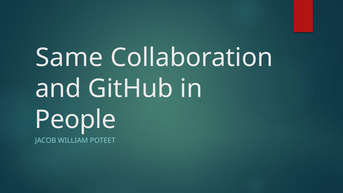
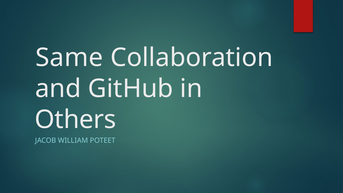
People: People -> Others
